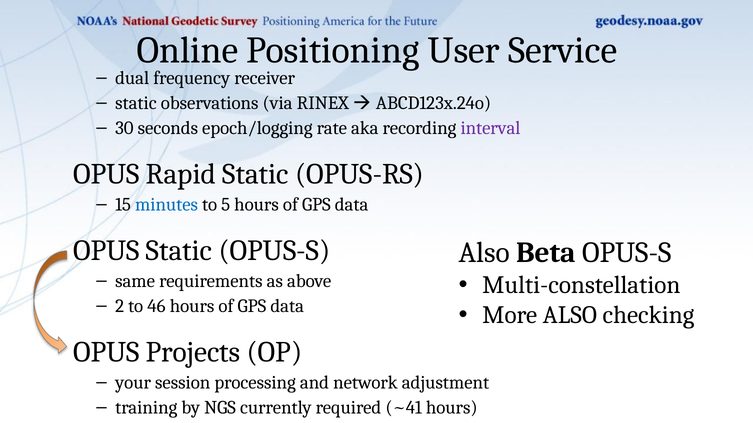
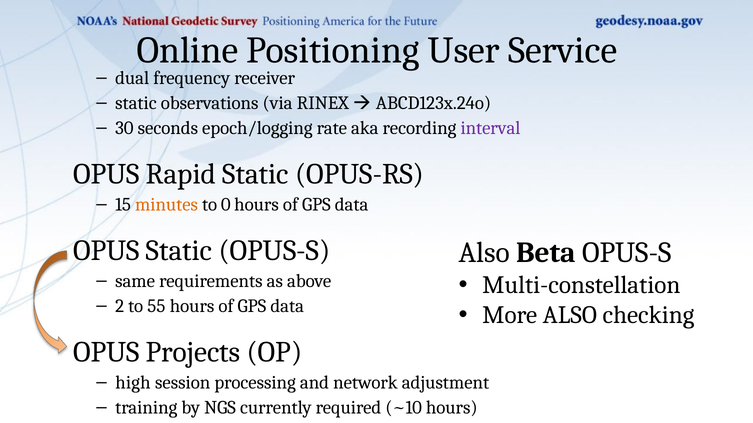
minutes colour: blue -> orange
5: 5 -> 0
46: 46 -> 55
your: your -> high
~41: ~41 -> ~10
